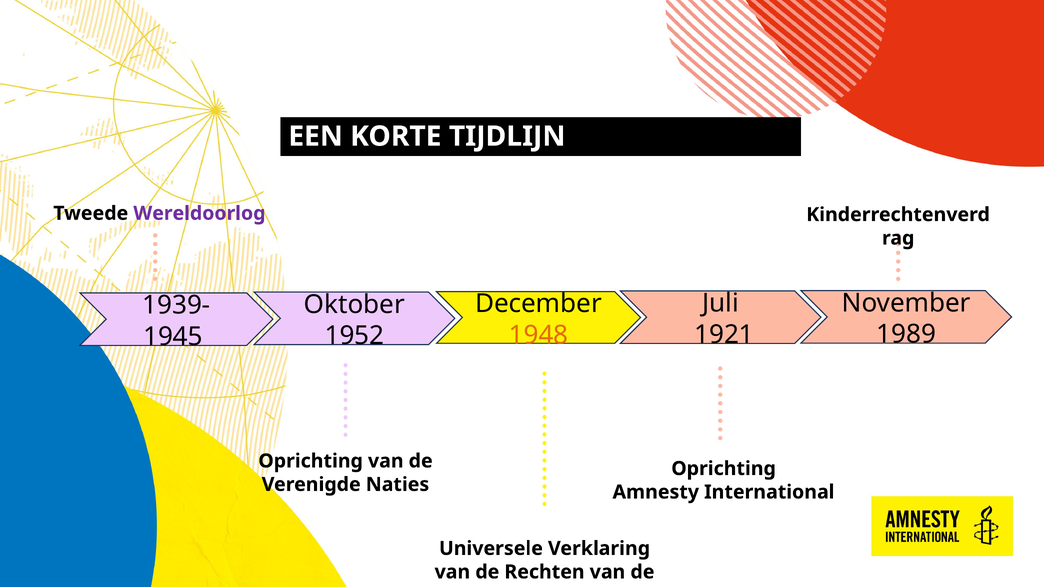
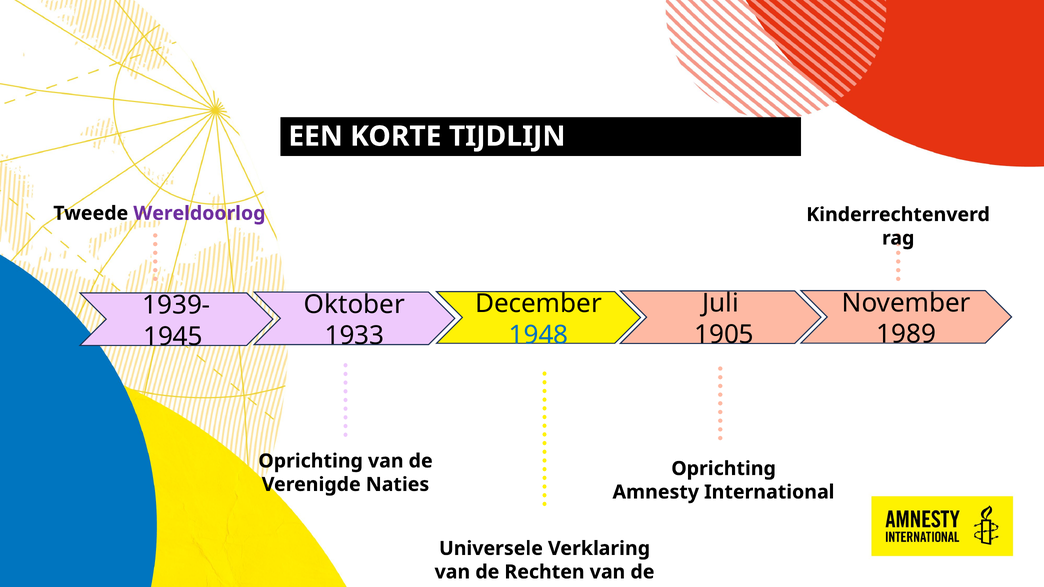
1921: 1921 -> 1905
1948 colour: orange -> blue
1952: 1952 -> 1933
